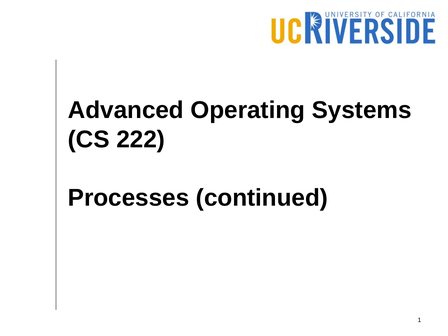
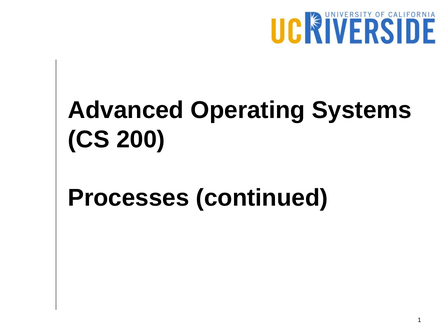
222: 222 -> 200
